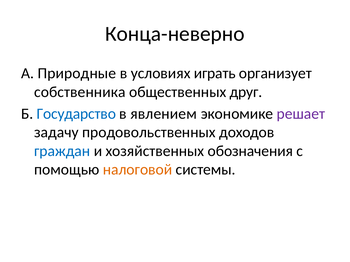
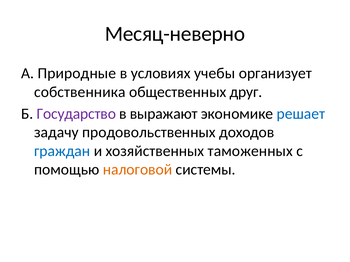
Конца-неверно: Конца-неверно -> Месяц-неверно
играть: играть -> учебы
Государство colour: blue -> purple
явлением: явлением -> выражают
решает colour: purple -> blue
обозначения: обозначения -> таможенных
